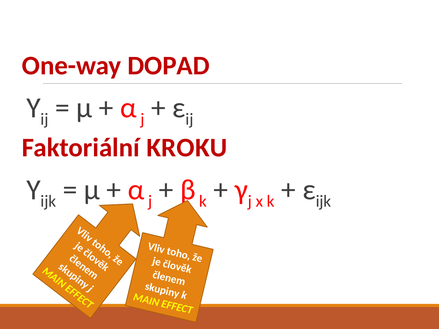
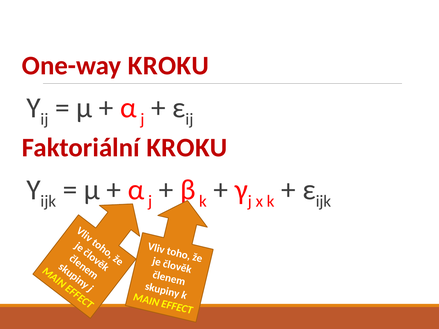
One-way DOPAD: DOPAD -> KROKU
